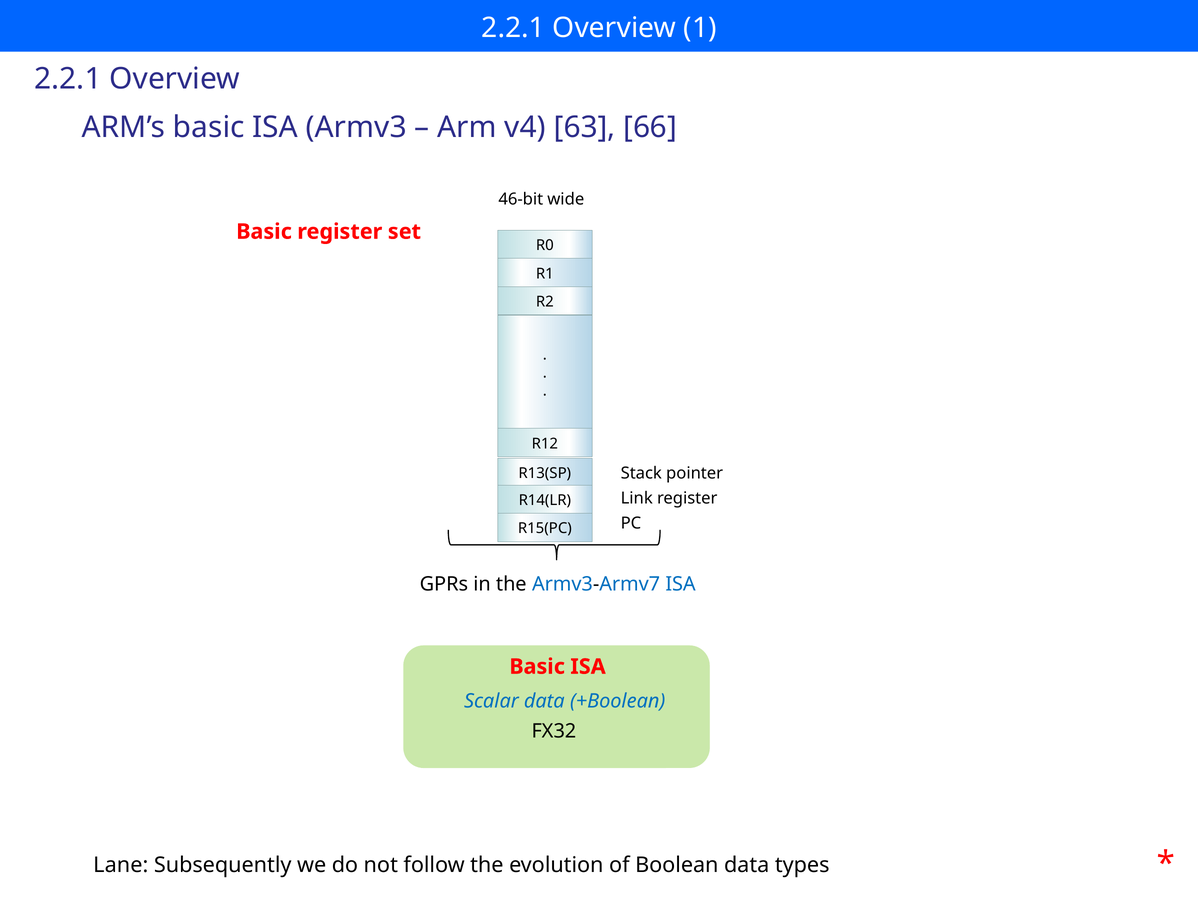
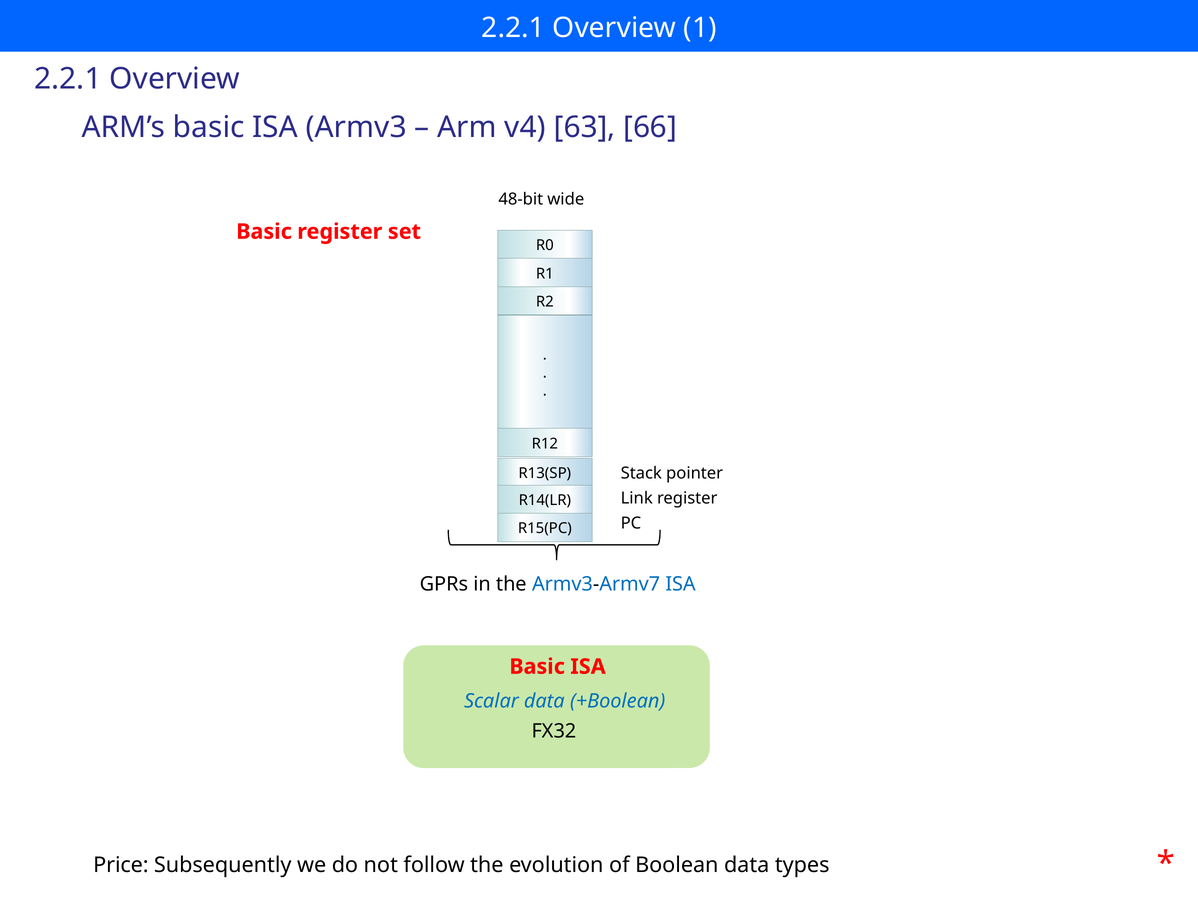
46-bit: 46-bit -> 48-bit
Lane: Lane -> Price
